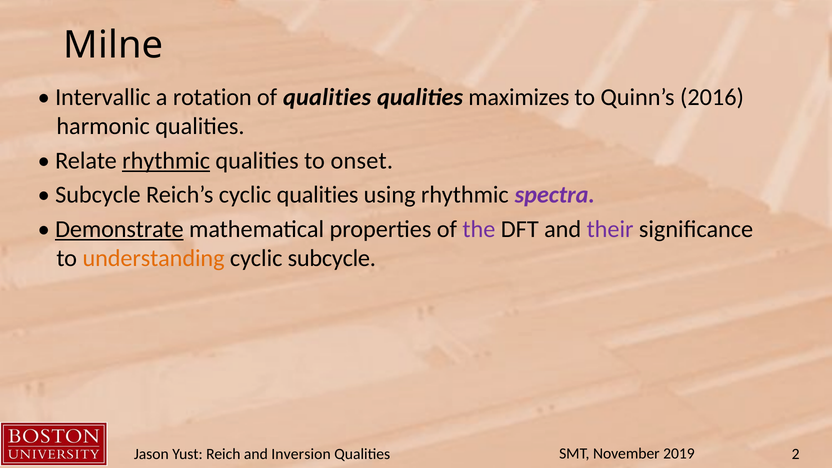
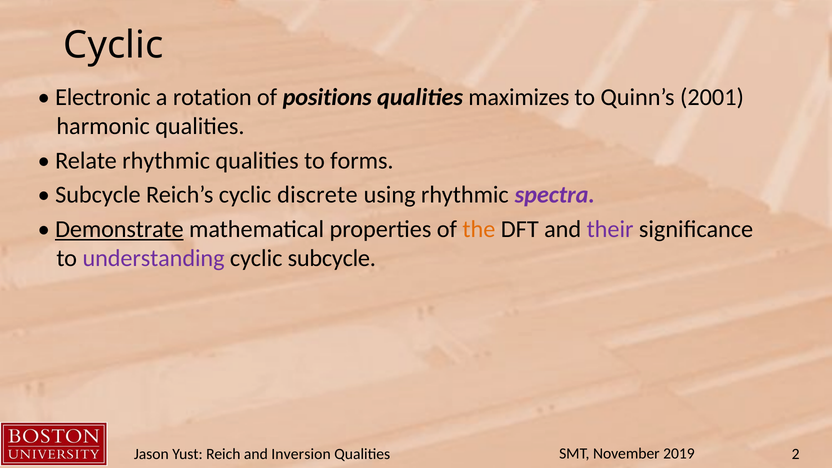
Milne at (113, 45): Milne -> Cyclic
Intervallic: Intervallic -> Electronic
of qualities: qualities -> positions
2016: 2016 -> 2001
rhythmic at (166, 161) underline: present -> none
onset: onset -> forms
cyclic qualities: qualities -> discrete
the colour: purple -> orange
understanding colour: orange -> purple
